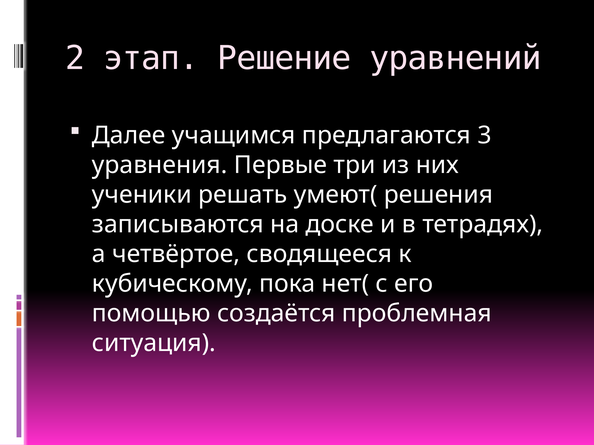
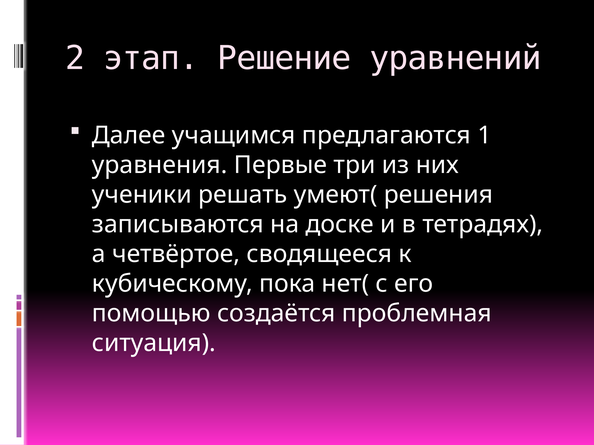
3: 3 -> 1
